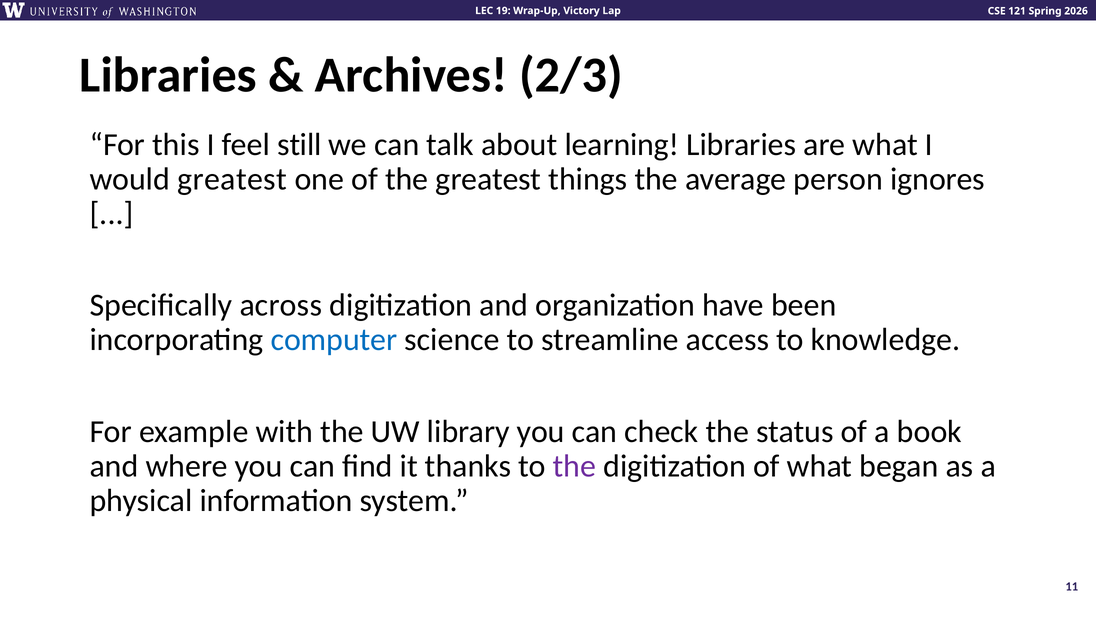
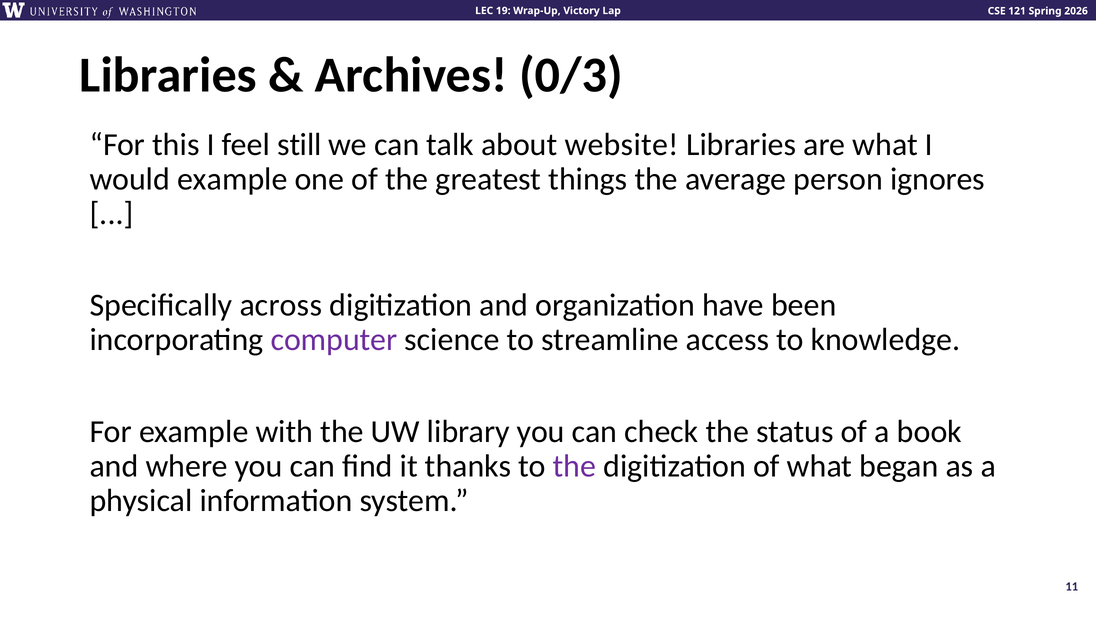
2/3: 2/3 -> 0/3
learning: learning -> website
would greatest: greatest -> example
computer colour: blue -> purple
